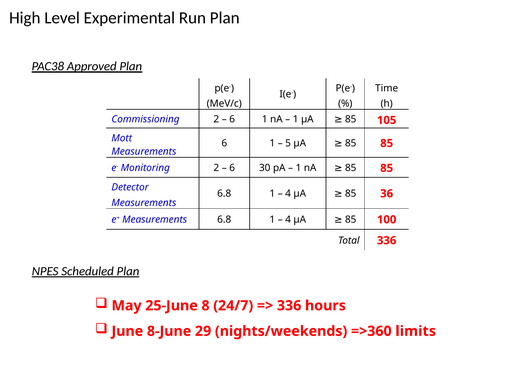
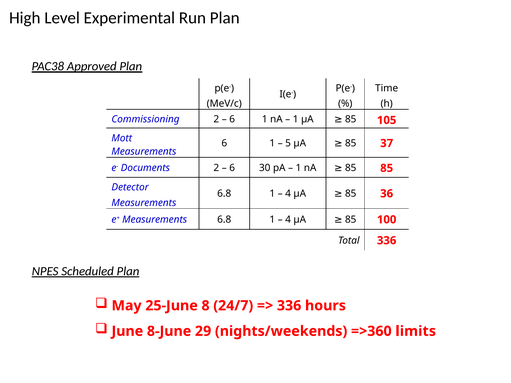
85 at (387, 143): 85 -> 37
Monitoring: Monitoring -> Documents
